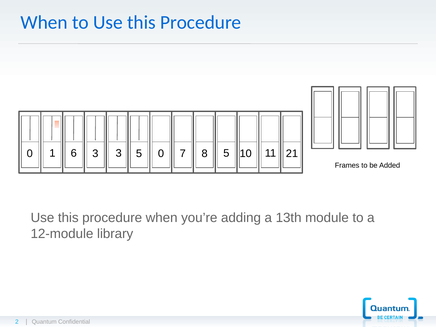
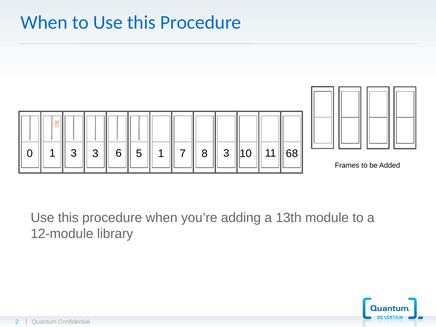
1 6: 6 -> 3
3 3: 3 -> 6
5 0: 0 -> 1
8 5: 5 -> 3
21: 21 -> 68
